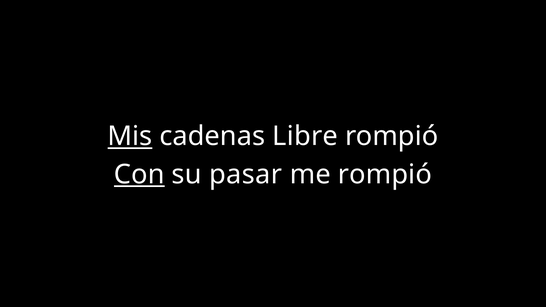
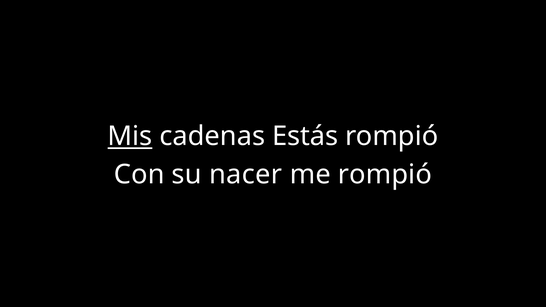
Libre: Libre -> Estás
Con underline: present -> none
pasar: pasar -> nacer
